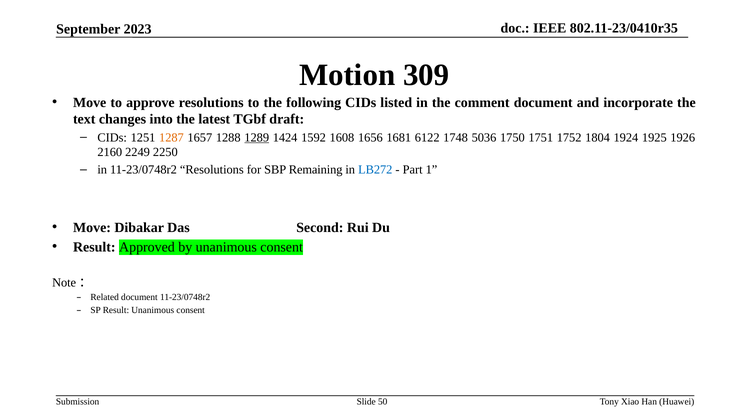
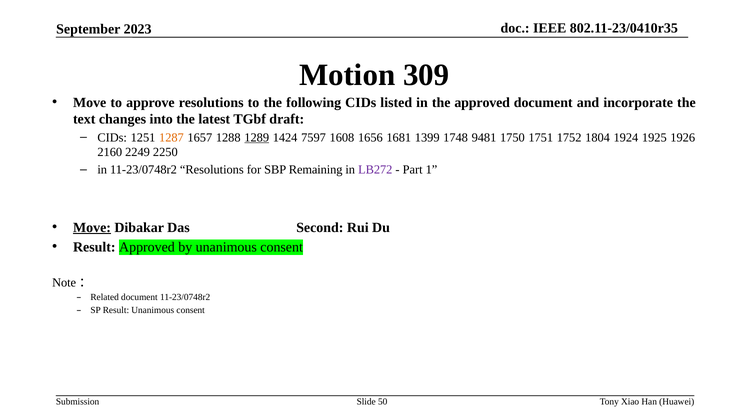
the comment: comment -> approved
1592: 1592 -> 7597
6122: 6122 -> 1399
5036: 5036 -> 9481
LB272 colour: blue -> purple
Move at (92, 227) underline: none -> present
